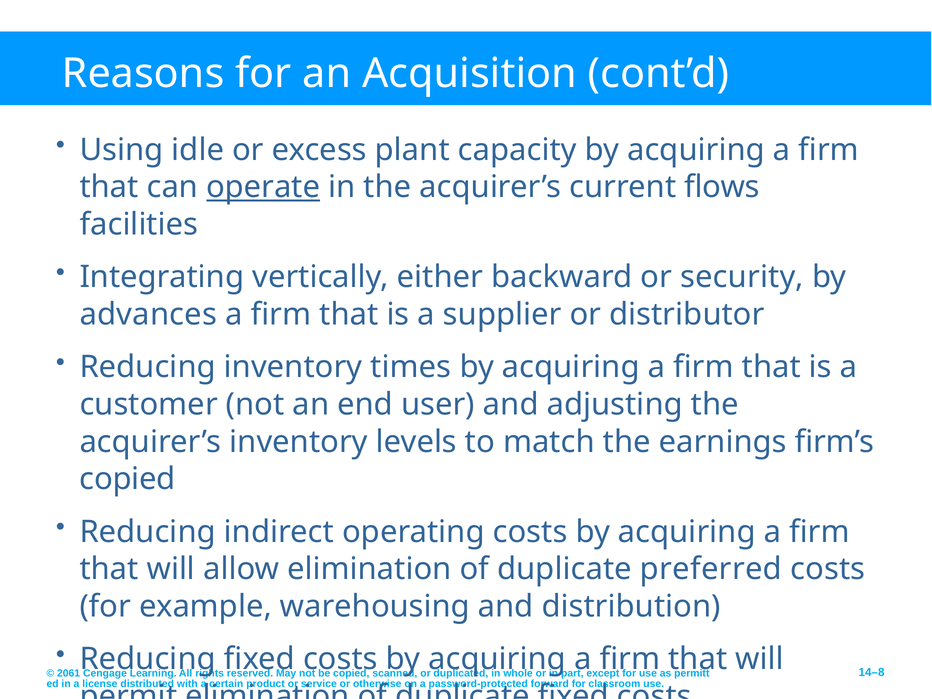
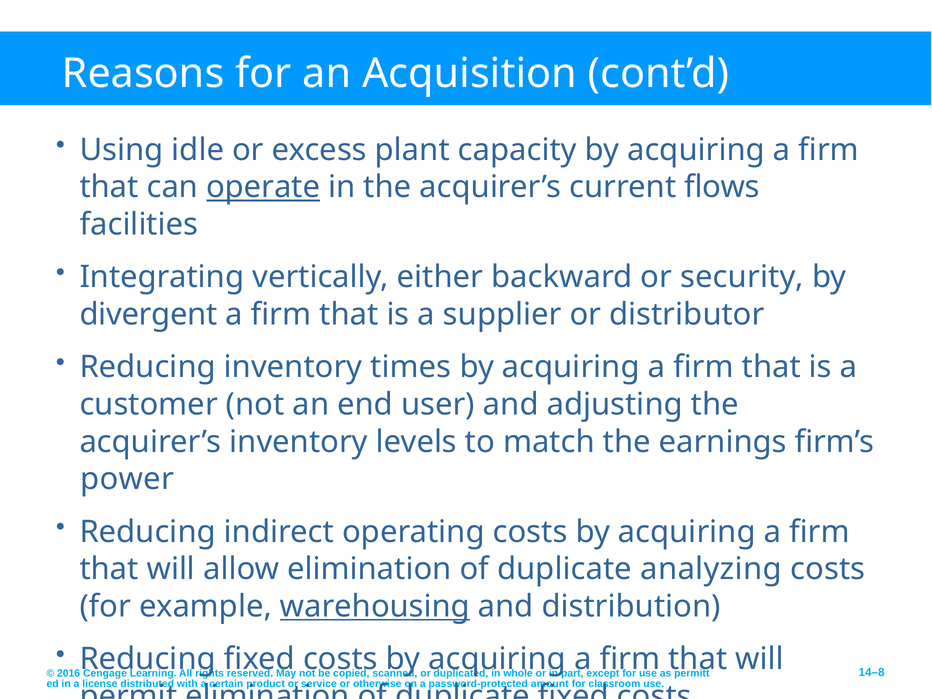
advances: advances -> divergent
copied at (127, 479): copied -> power
preferred: preferred -> analyzing
warehousing underline: none -> present
2061: 2061 -> 2016
forward: forward -> amount
